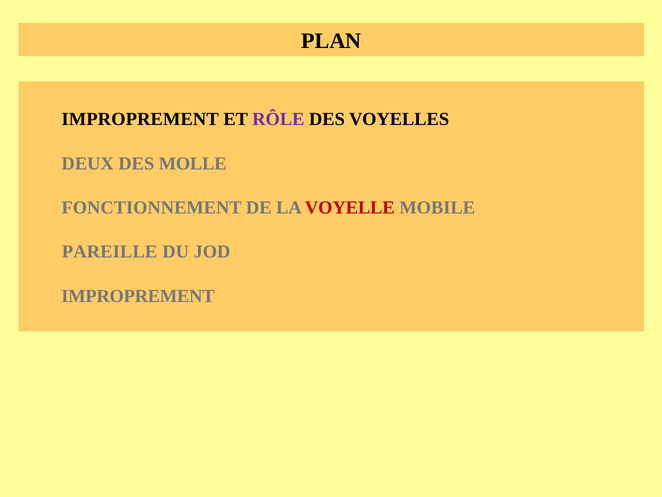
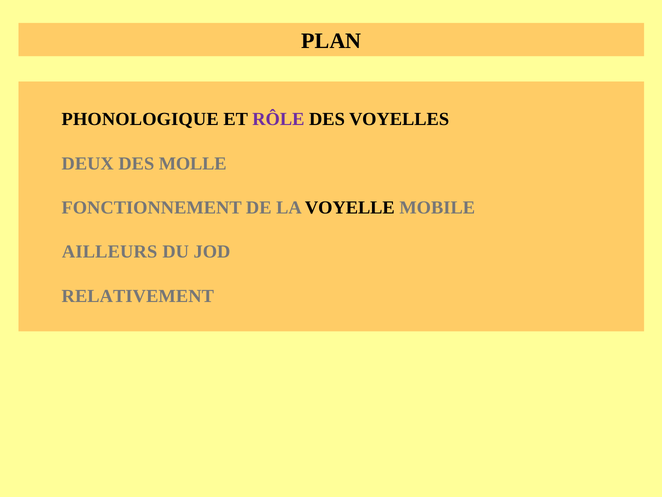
IMPROPREMENT at (140, 119): IMPROPREMENT -> PHONOLOGIQUE
VOYELLE colour: red -> black
PAREILLE: PAREILLE -> AILLEURS
IMPROPREMENT at (138, 296): IMPROPREMENT -> RELATIVEMENT
